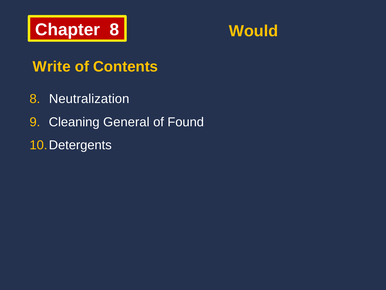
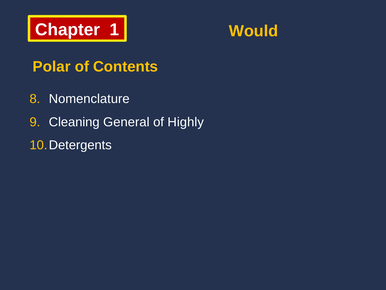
Chapter 8: 8 -> 1
Write: Write -> Polar
Neutralization: Neutralization -> Nomenclature
Found: Found -> Highly
